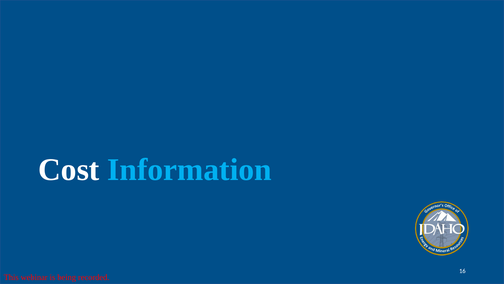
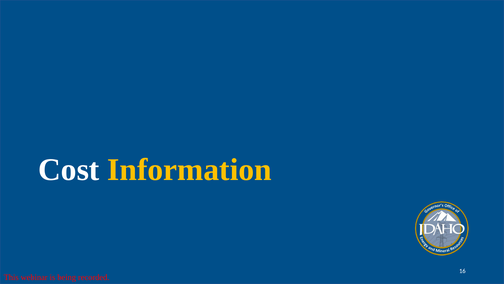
Information colour: light blue -> yellow
